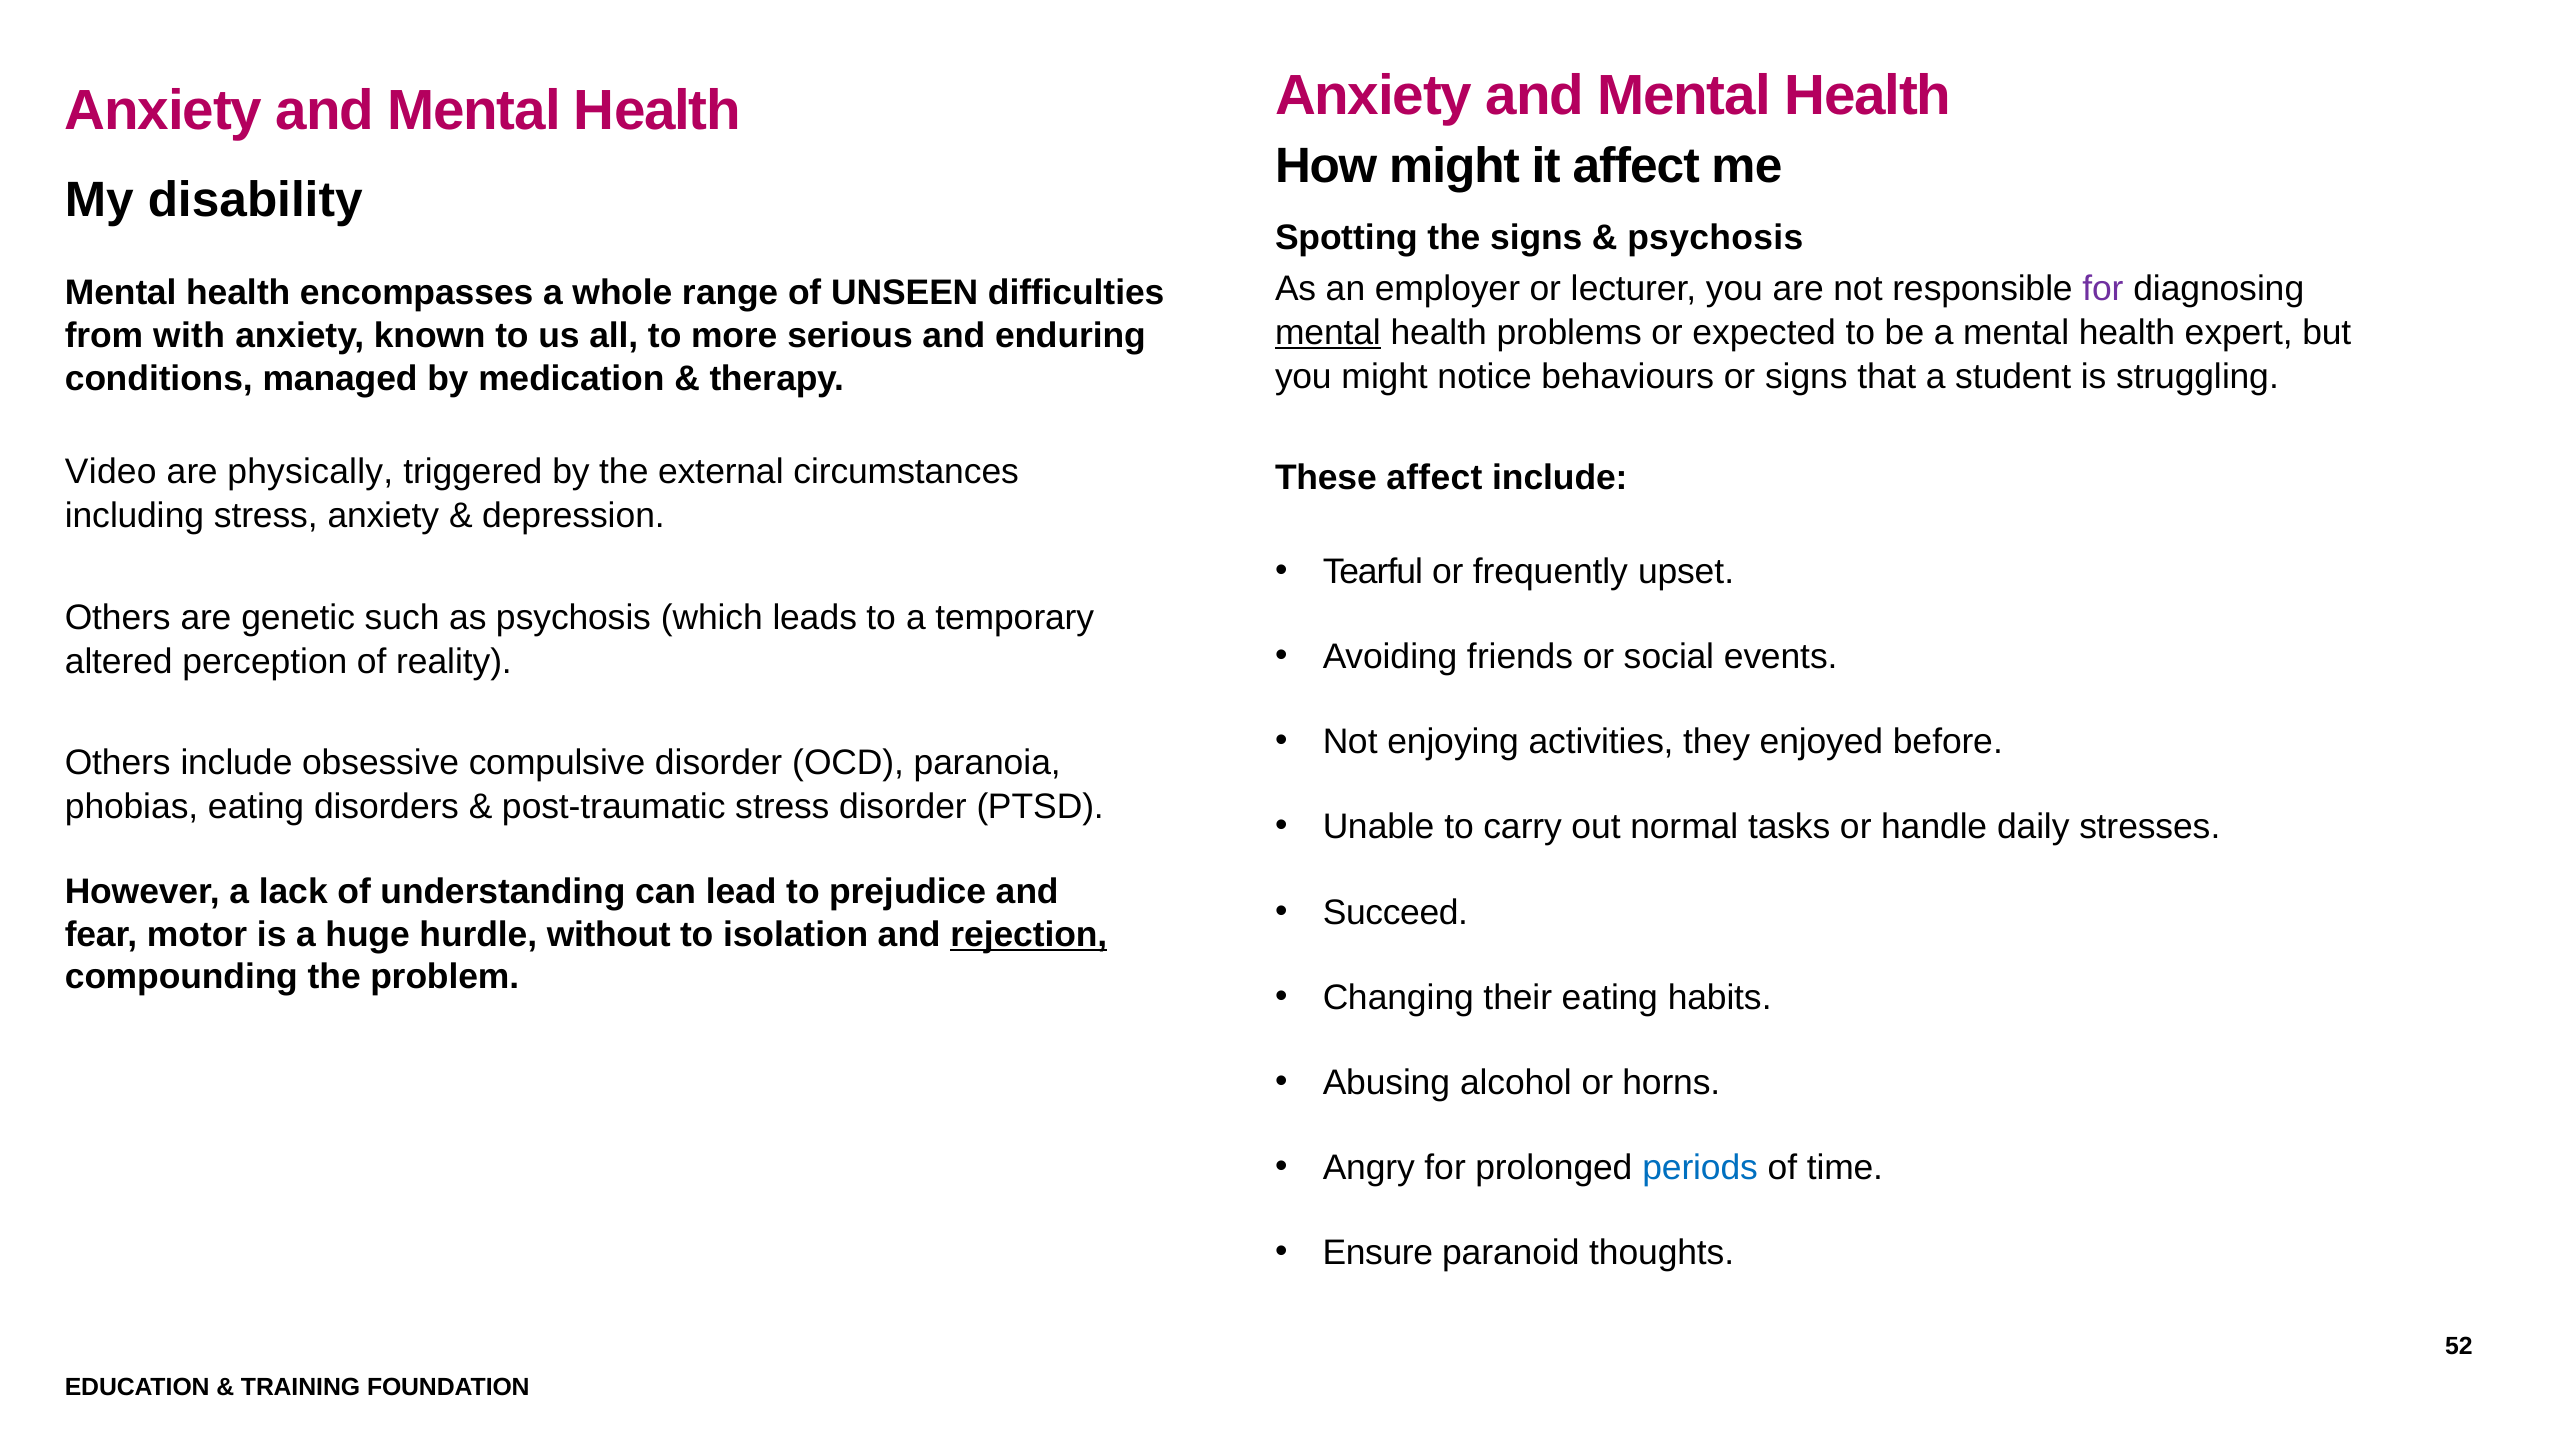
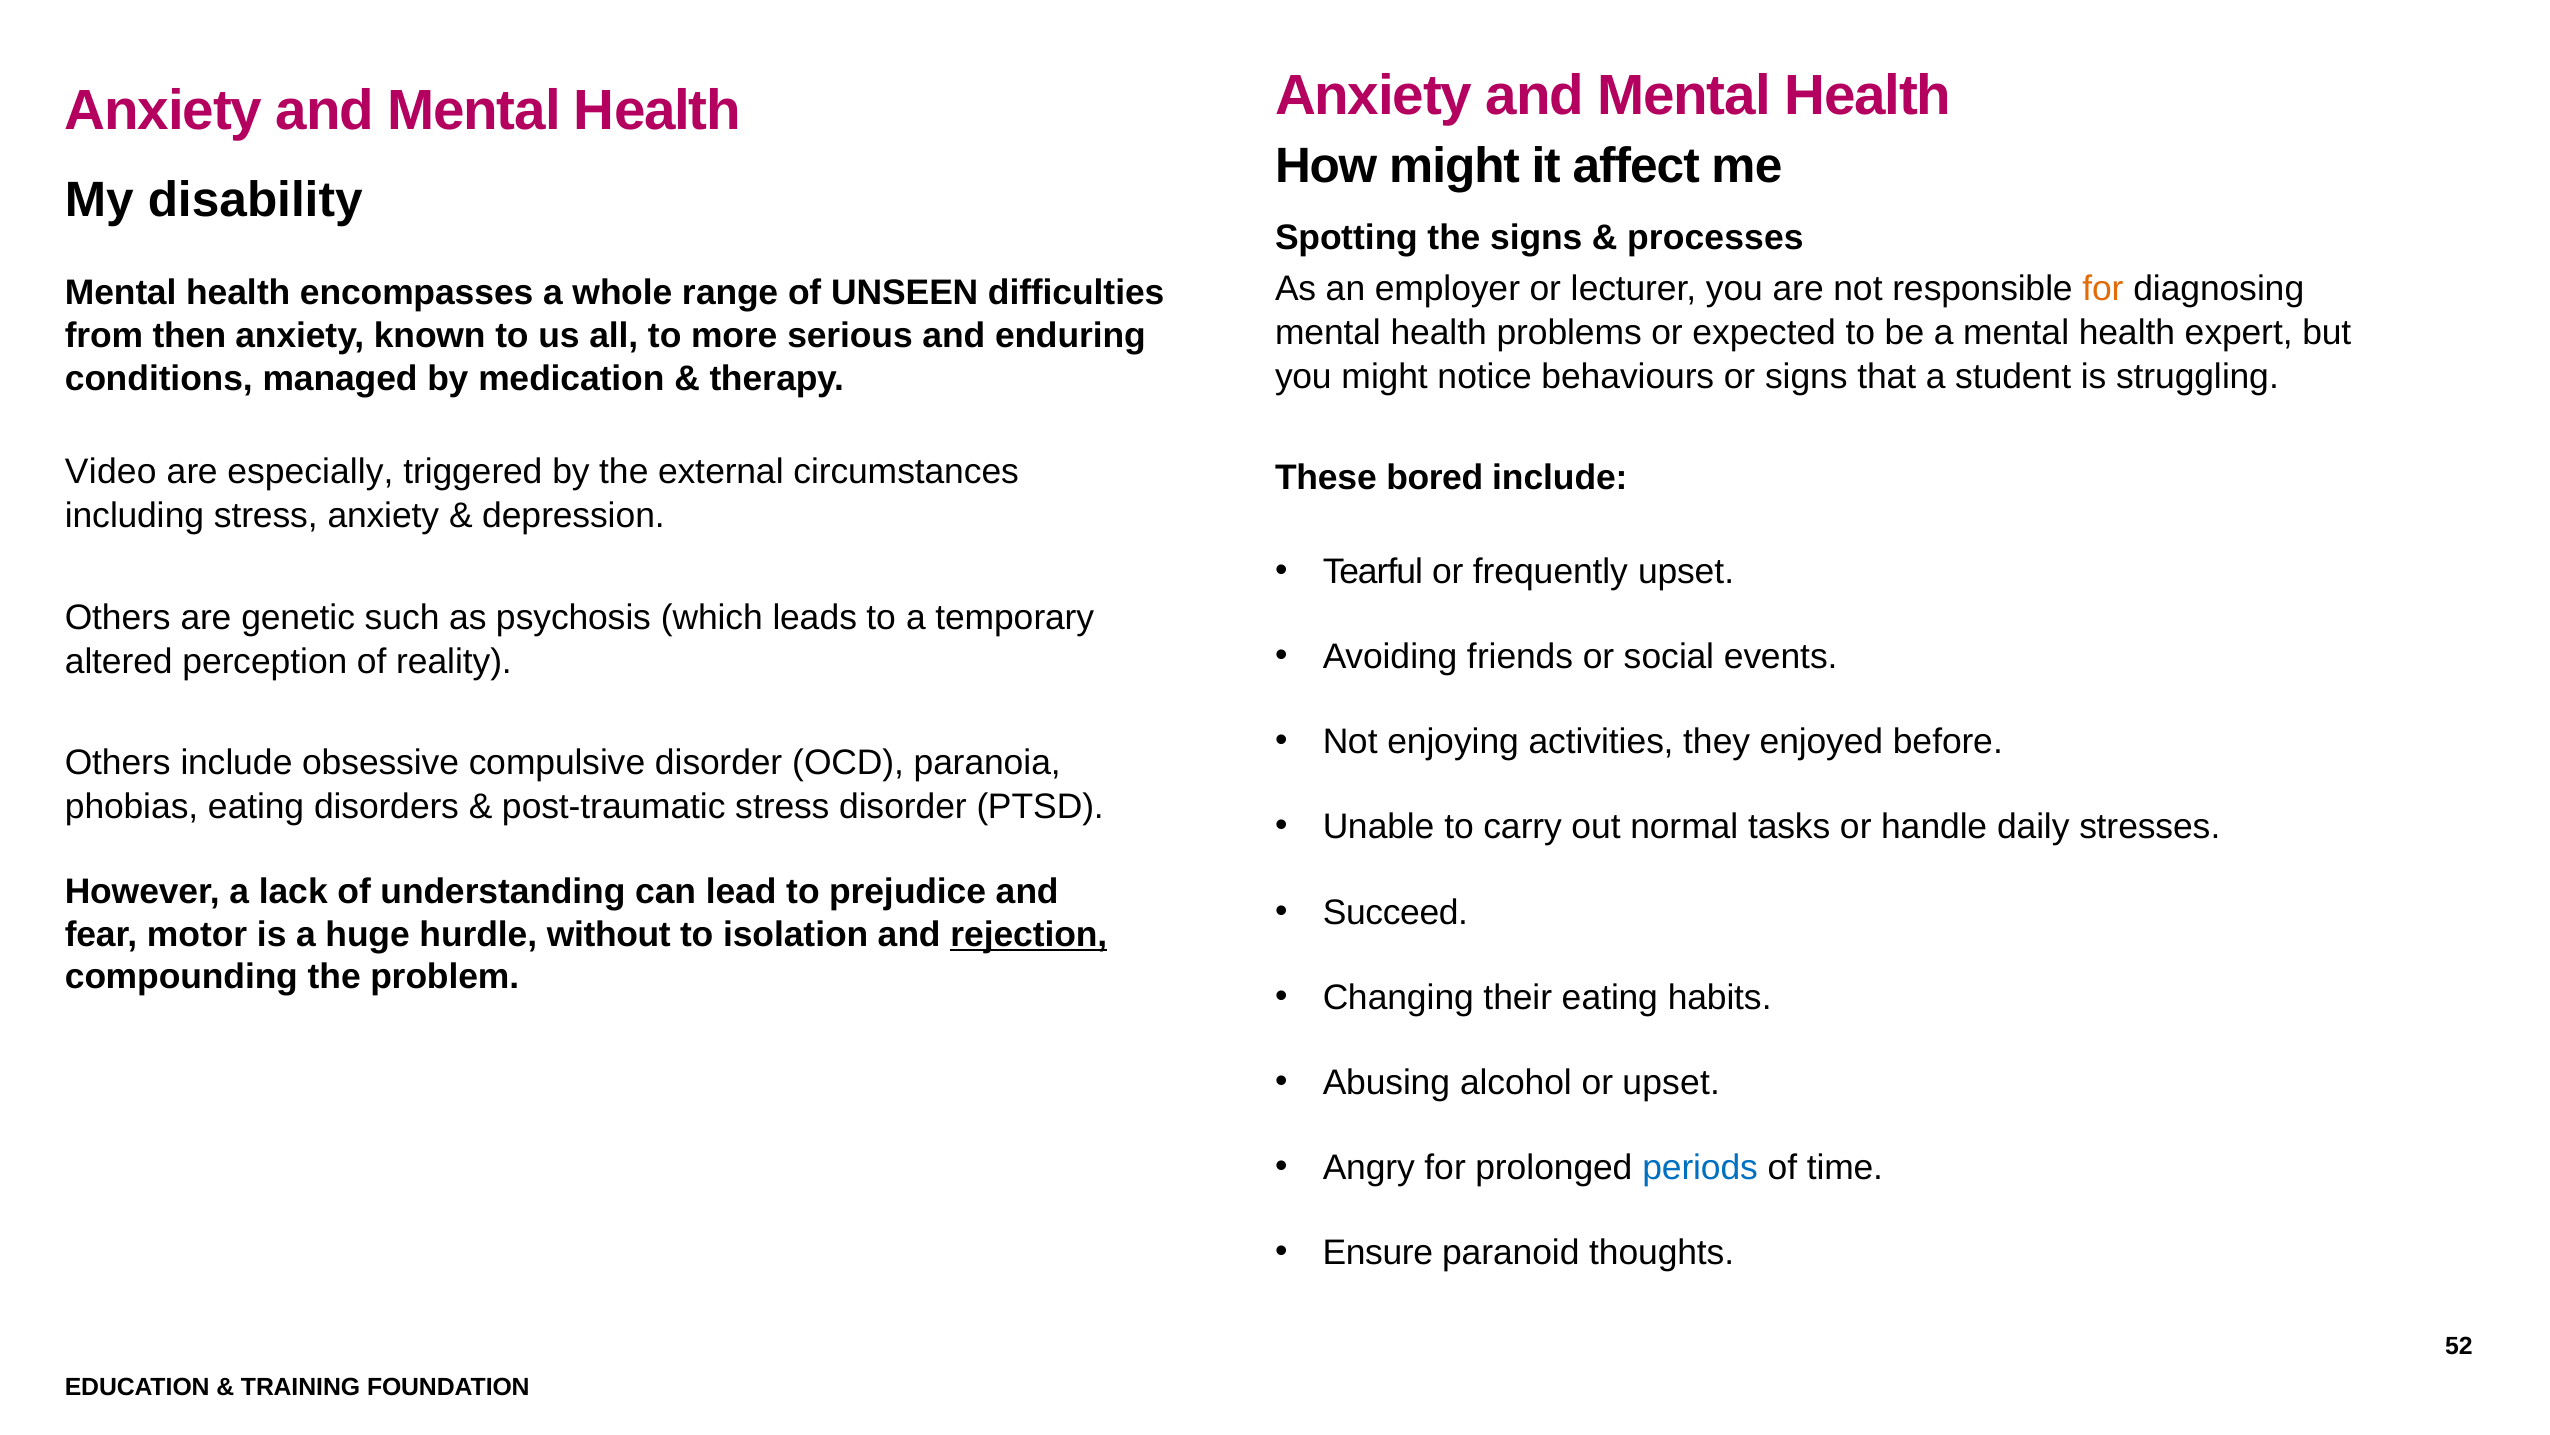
psychosis at (1715, 238): psychosis -> processes
for at (2103, 289) colour: purple -> orange
mental at (1328, 332) underline: present -> none
with: with -> then
physically: physically -> especially
These affect: affect -> bored
or horns: horns -> upset
